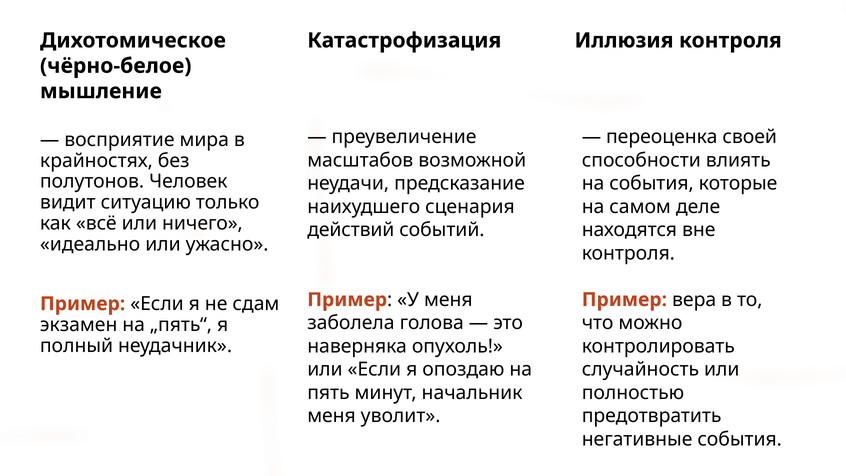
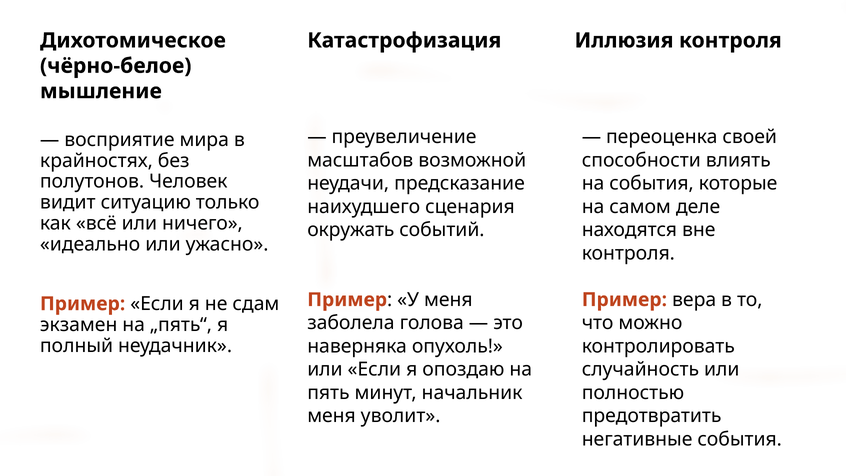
действий: действий -> окружать
